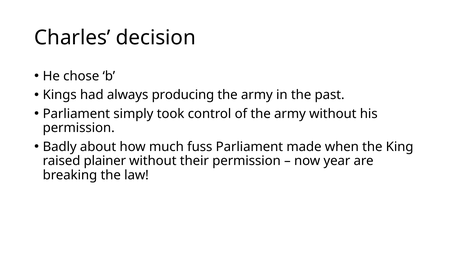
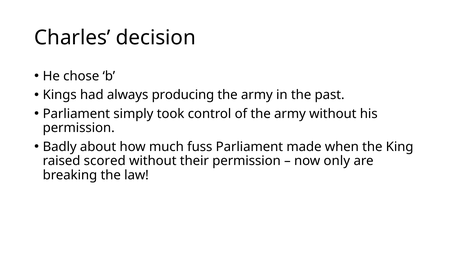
plainer: plainer -> scored
year: year -> only
